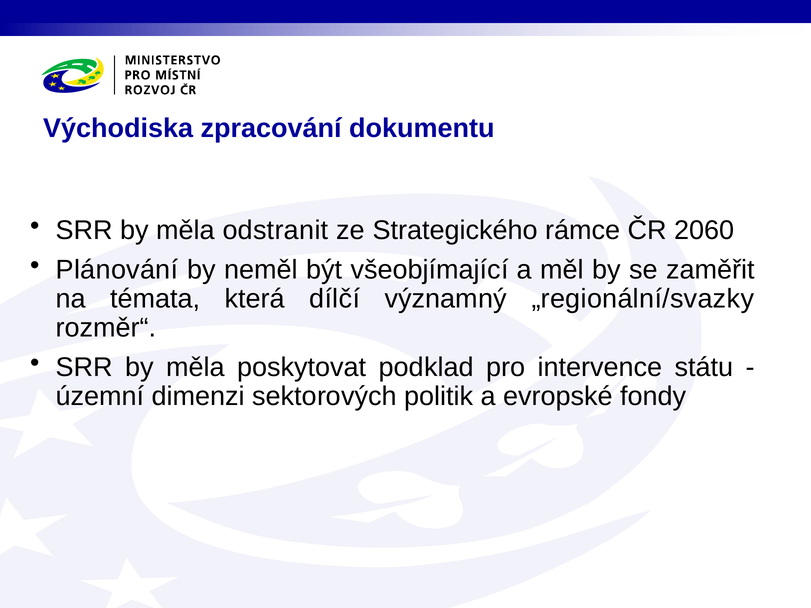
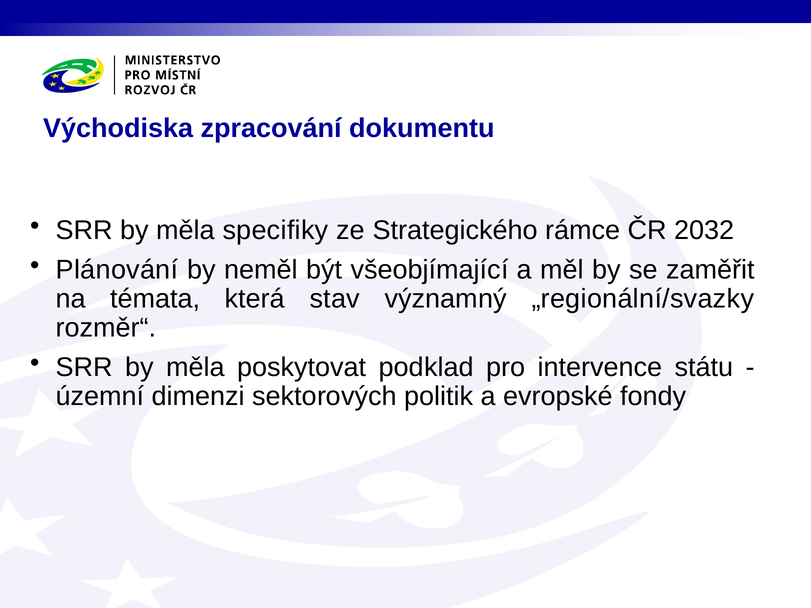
odstranit: odstranit -> specifiky
2060: 2060 -> 2032
dílčí: dílčí -> stav
